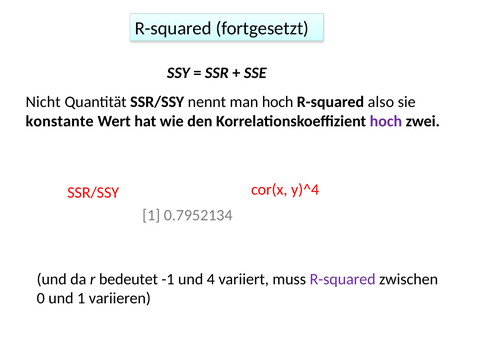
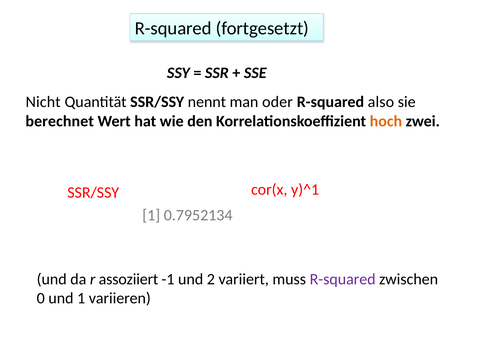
man hoch: hoch -> oder
konstante: konstante -> berechnet
hoch at (386, 121) colour: purple -> orange
y)^4: y)^4 -> y)^1
bedeutet: bedeutet -> assoziiert
4: 4 -> 2
